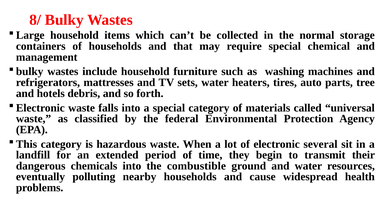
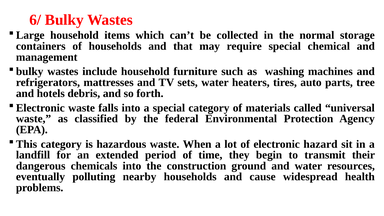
8/: 8/ -> 6/
several: several -> hazard
combustible: combustible -> construction
